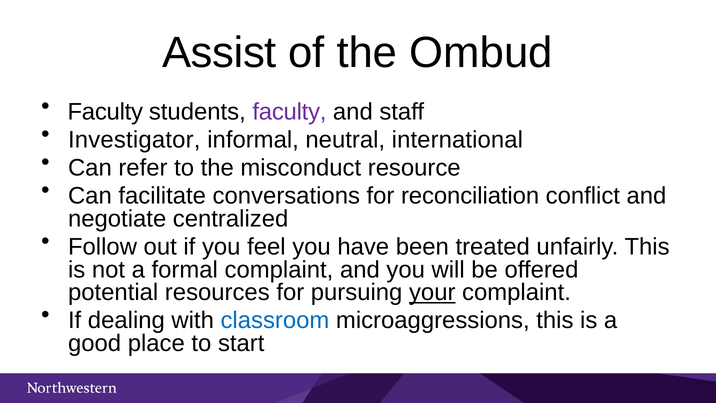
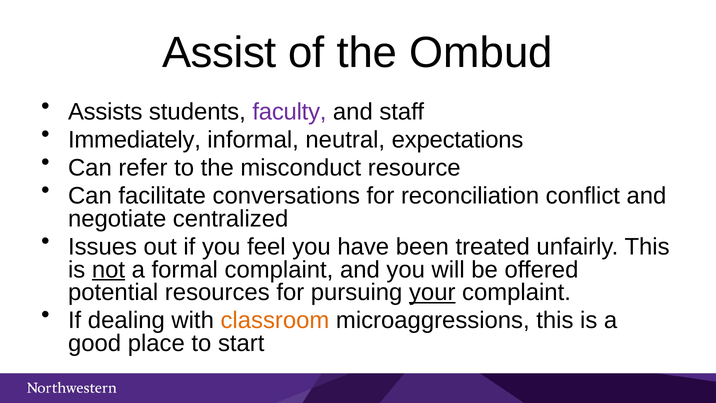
Faculty at (105, 112): Faculty -> Assists
Investigator: Investigator -> Immediately
international: international -> expectations
Follow: Follow -> Issues
not underline: none -> present
classroom colour: blue -> orange
